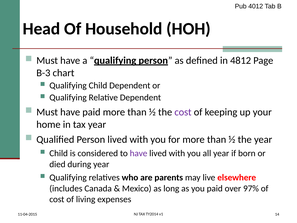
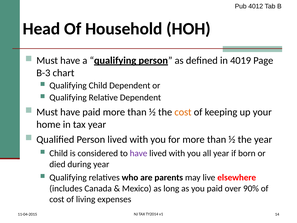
4812: 4812 -> 4019
cost at (183, 112) colour: purple -> orange
97%: 97% -> 90%
